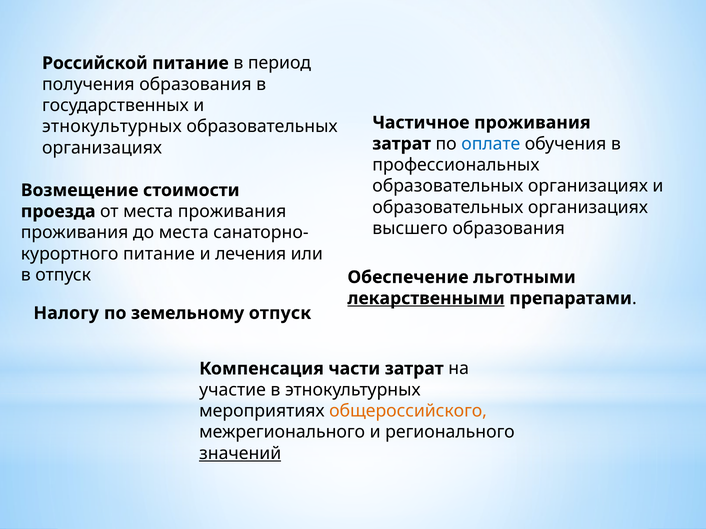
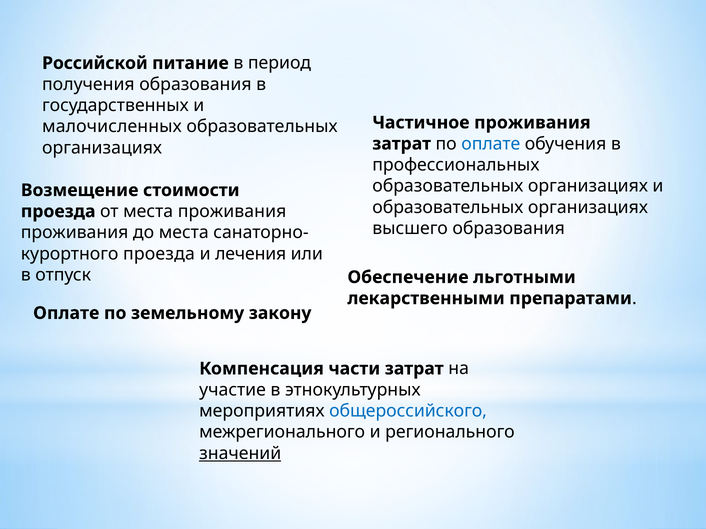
этнокультурных at (112, 127): этнокультурных -> малочисленных
питание at (159, 254): питание -> проезда
лекарственными underline: present -> none
Налогу at (66, 313): Налогу -> Оплате
земельному отпуск: отпуск -> закону
общероссийского colour: orange -> blue
